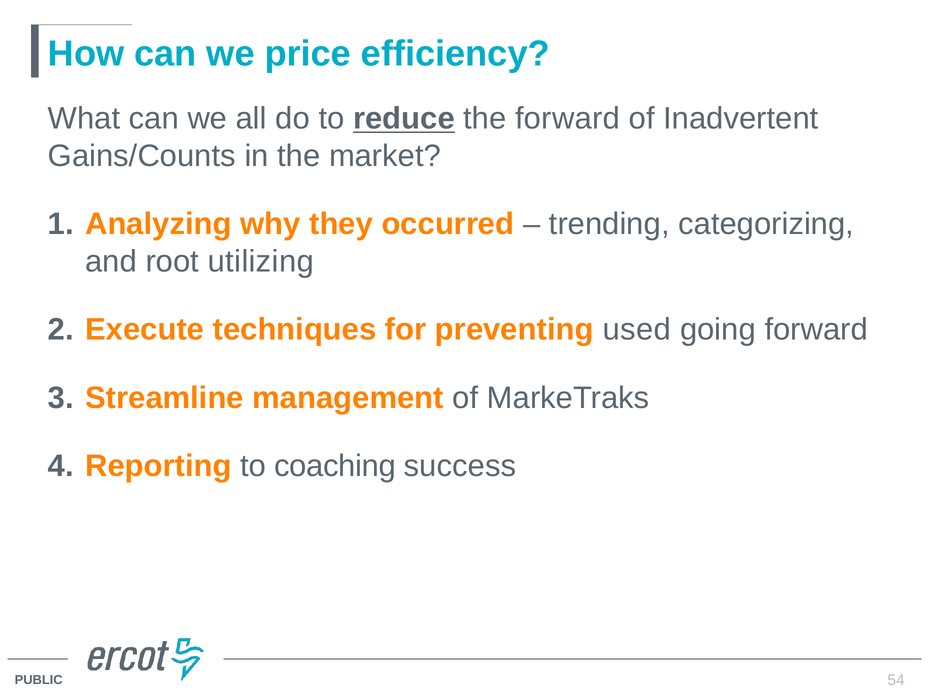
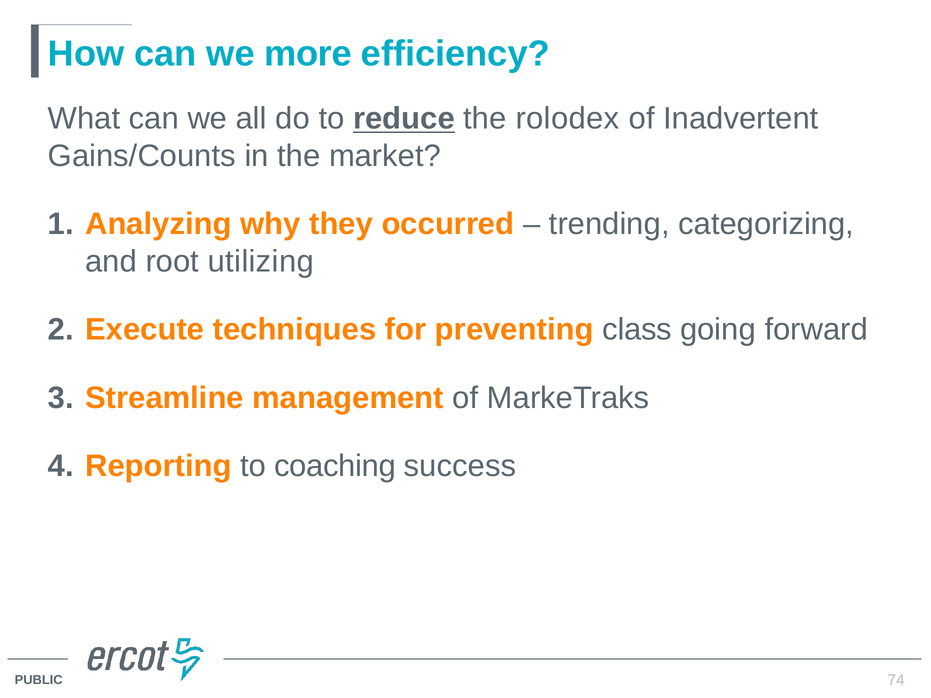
price: price -> more
the forward: forward -> rolodex
used: used -> class
54: 54 -> 74
